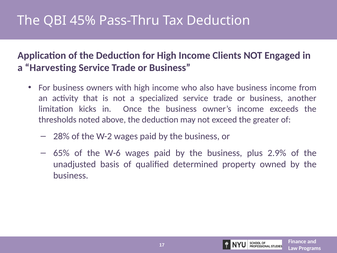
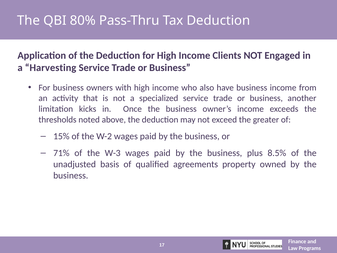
45%: 45% -> 80%
28%: 28% -> 15%
65%: 65% -> 71%
W-6: W-6 -> W-3
2.9%: 2.9% -> 8.5%
determined: determined -> agreements
